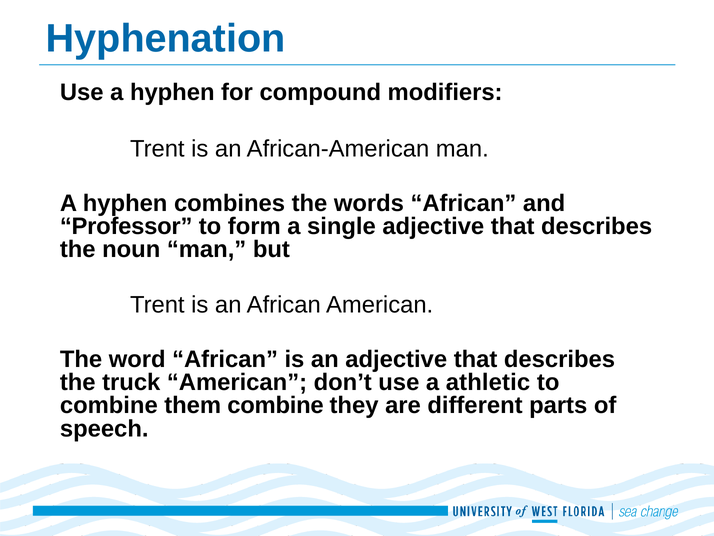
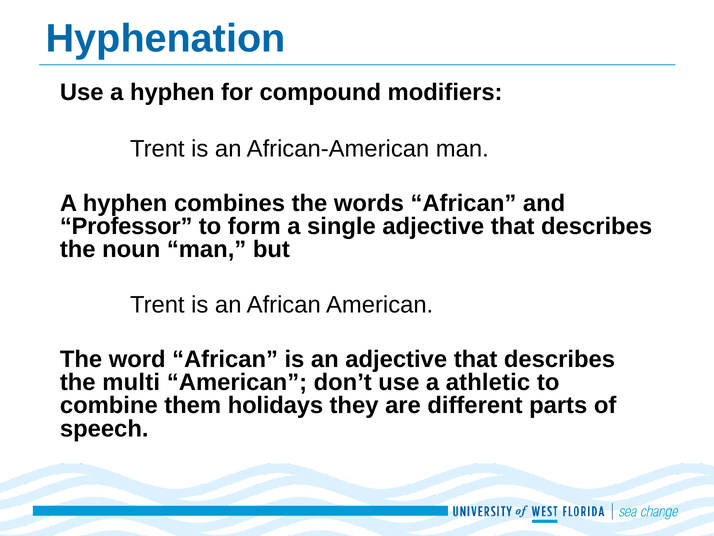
truck: truck -> multi
them combine: combine -> holidays
